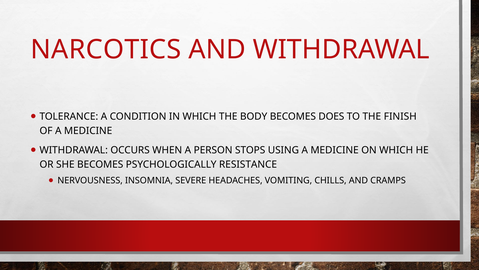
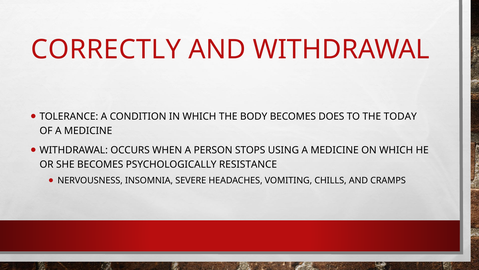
NARCOTICS: NARCOTICS -> CORRECTLY
FINISH: FINISH -> TODAY
